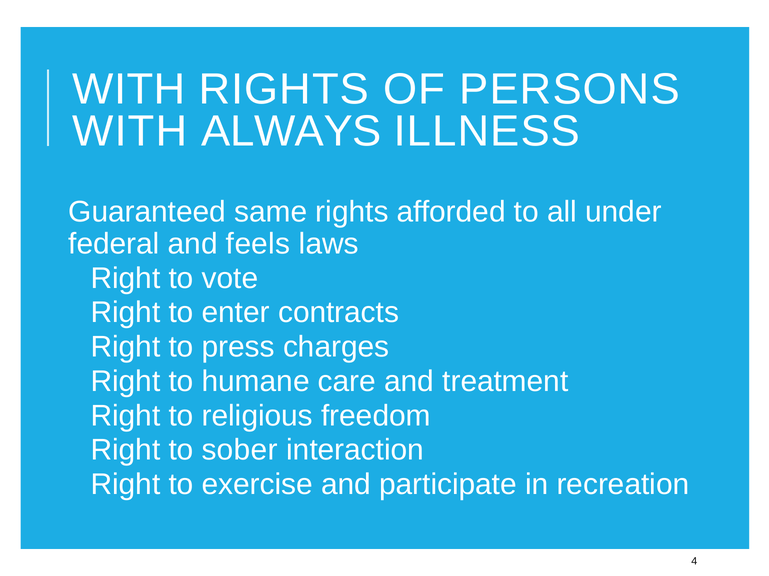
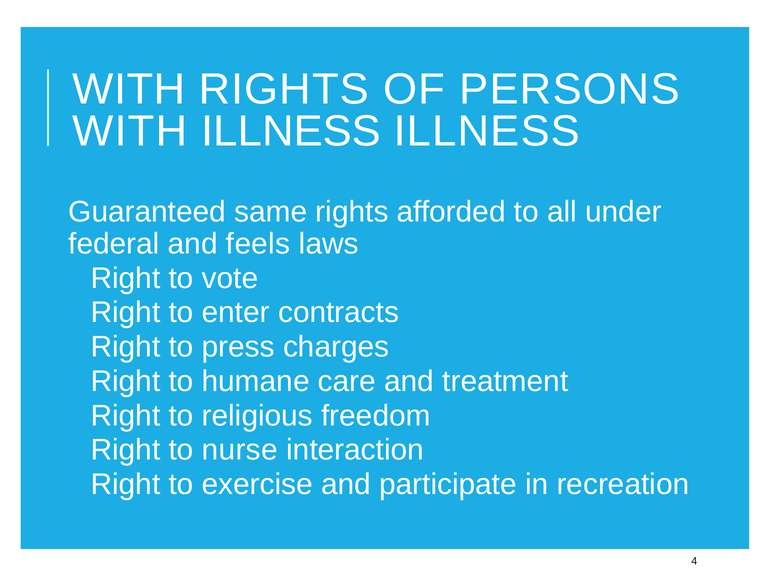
WITH ALWAYS: ALWAYS -> ILLNESS
sober: sober -> nurse
